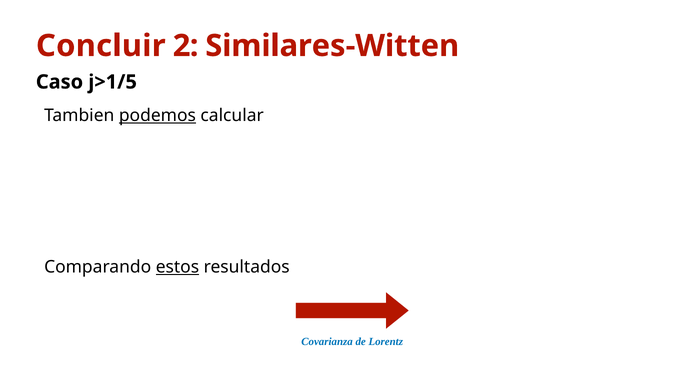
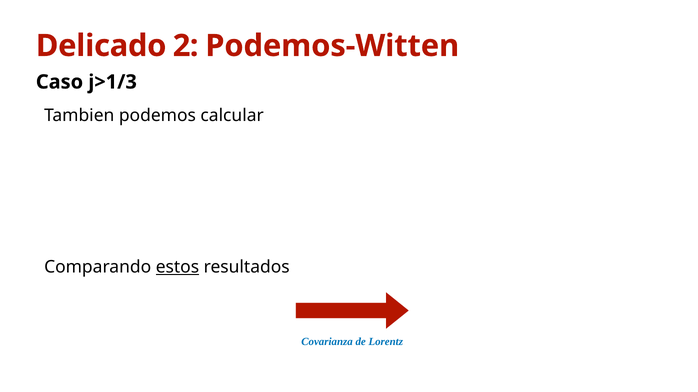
Concluir: Concluir -> Delicado
Similares-Witten: Similares-Witten -> Podemos-Witten
j>1/5: j>1/5 -> j>1/3
podemos underline: present -> none
